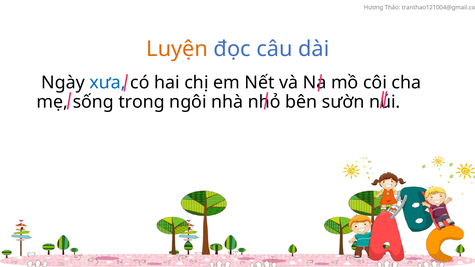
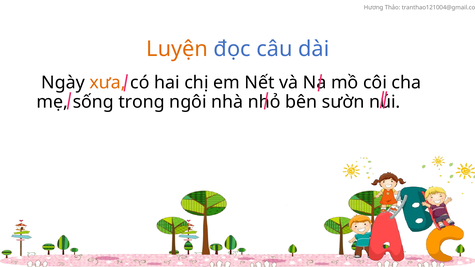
xưa colour: blue -> orange
